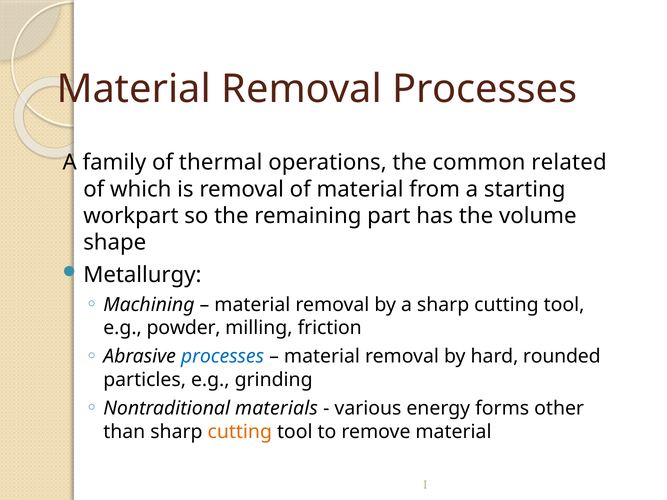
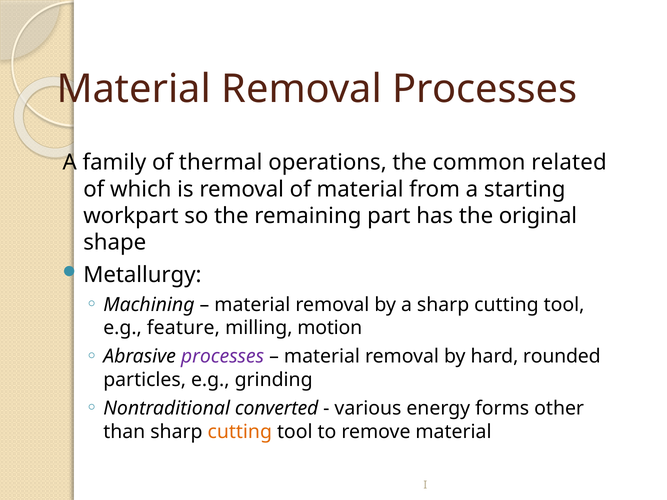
volume: volume -> original
powder: powder -> feature
friction: friction -> motion
processes at (223, 357) colour: blue -> purple
materials: materials -> converted
